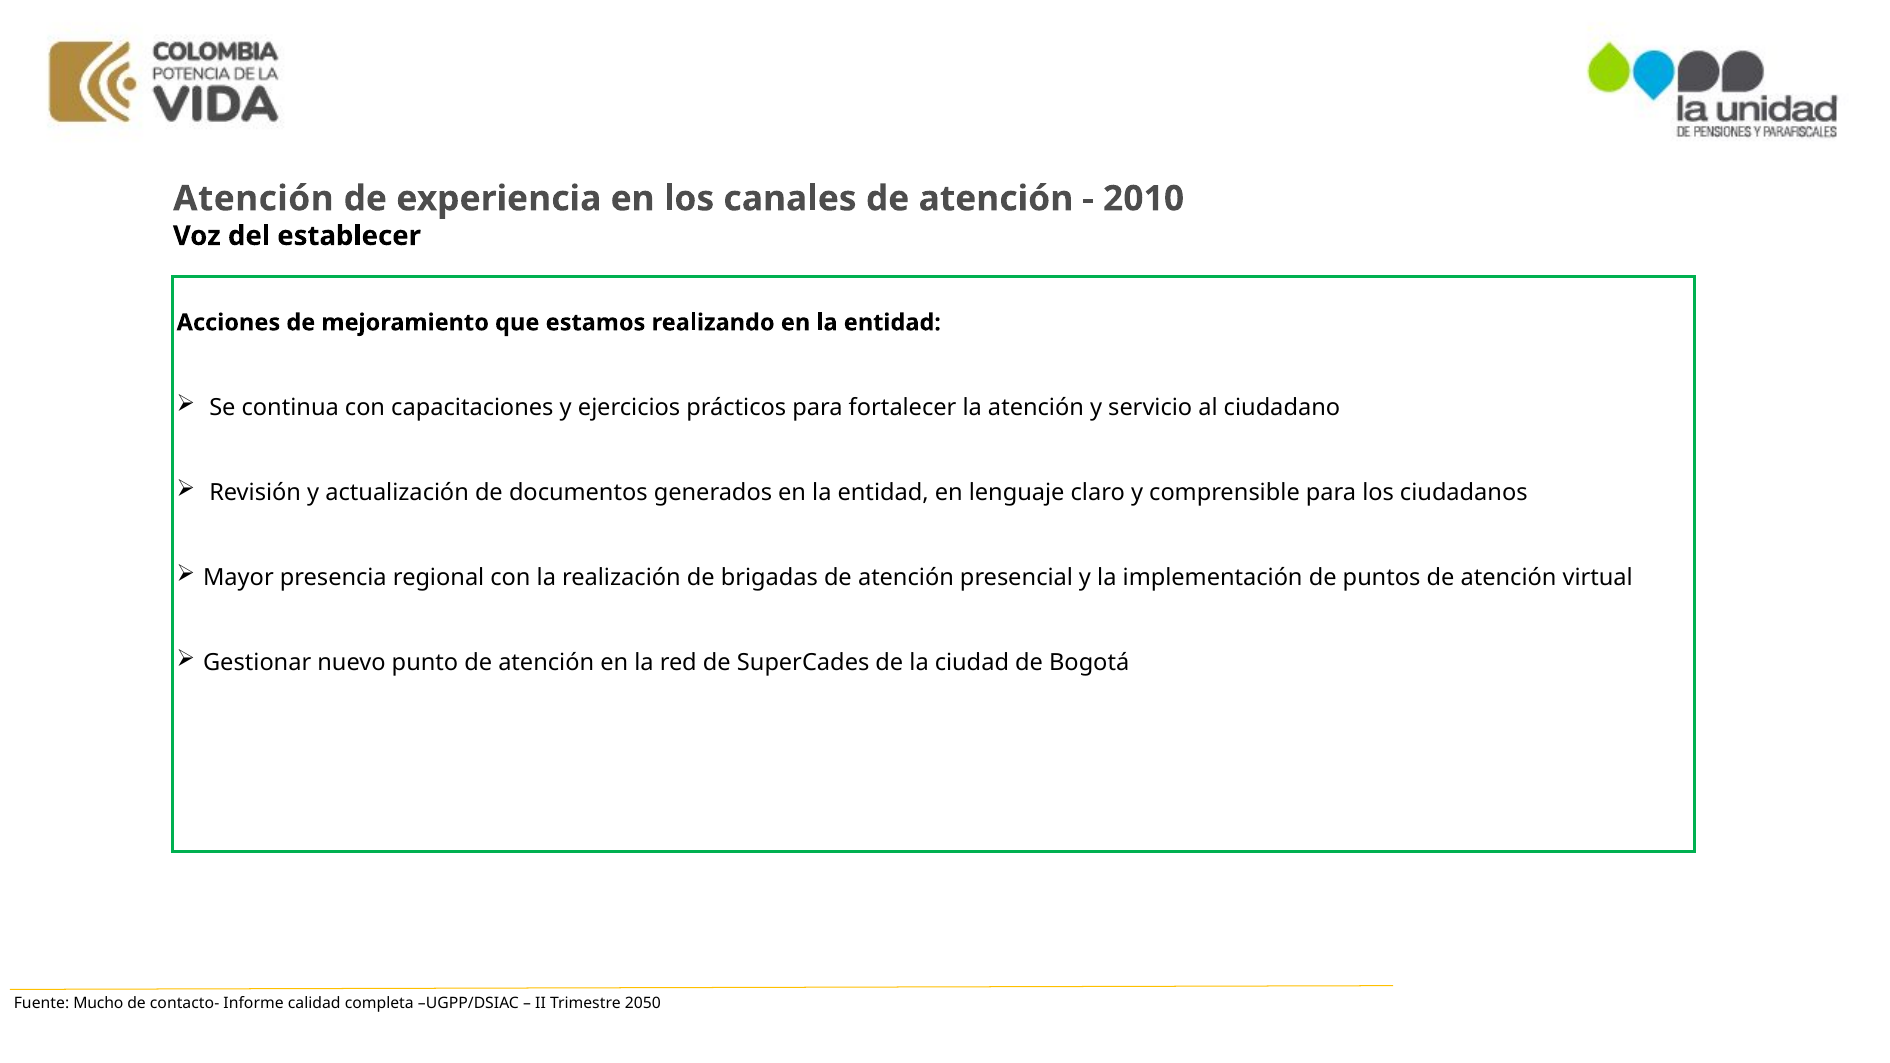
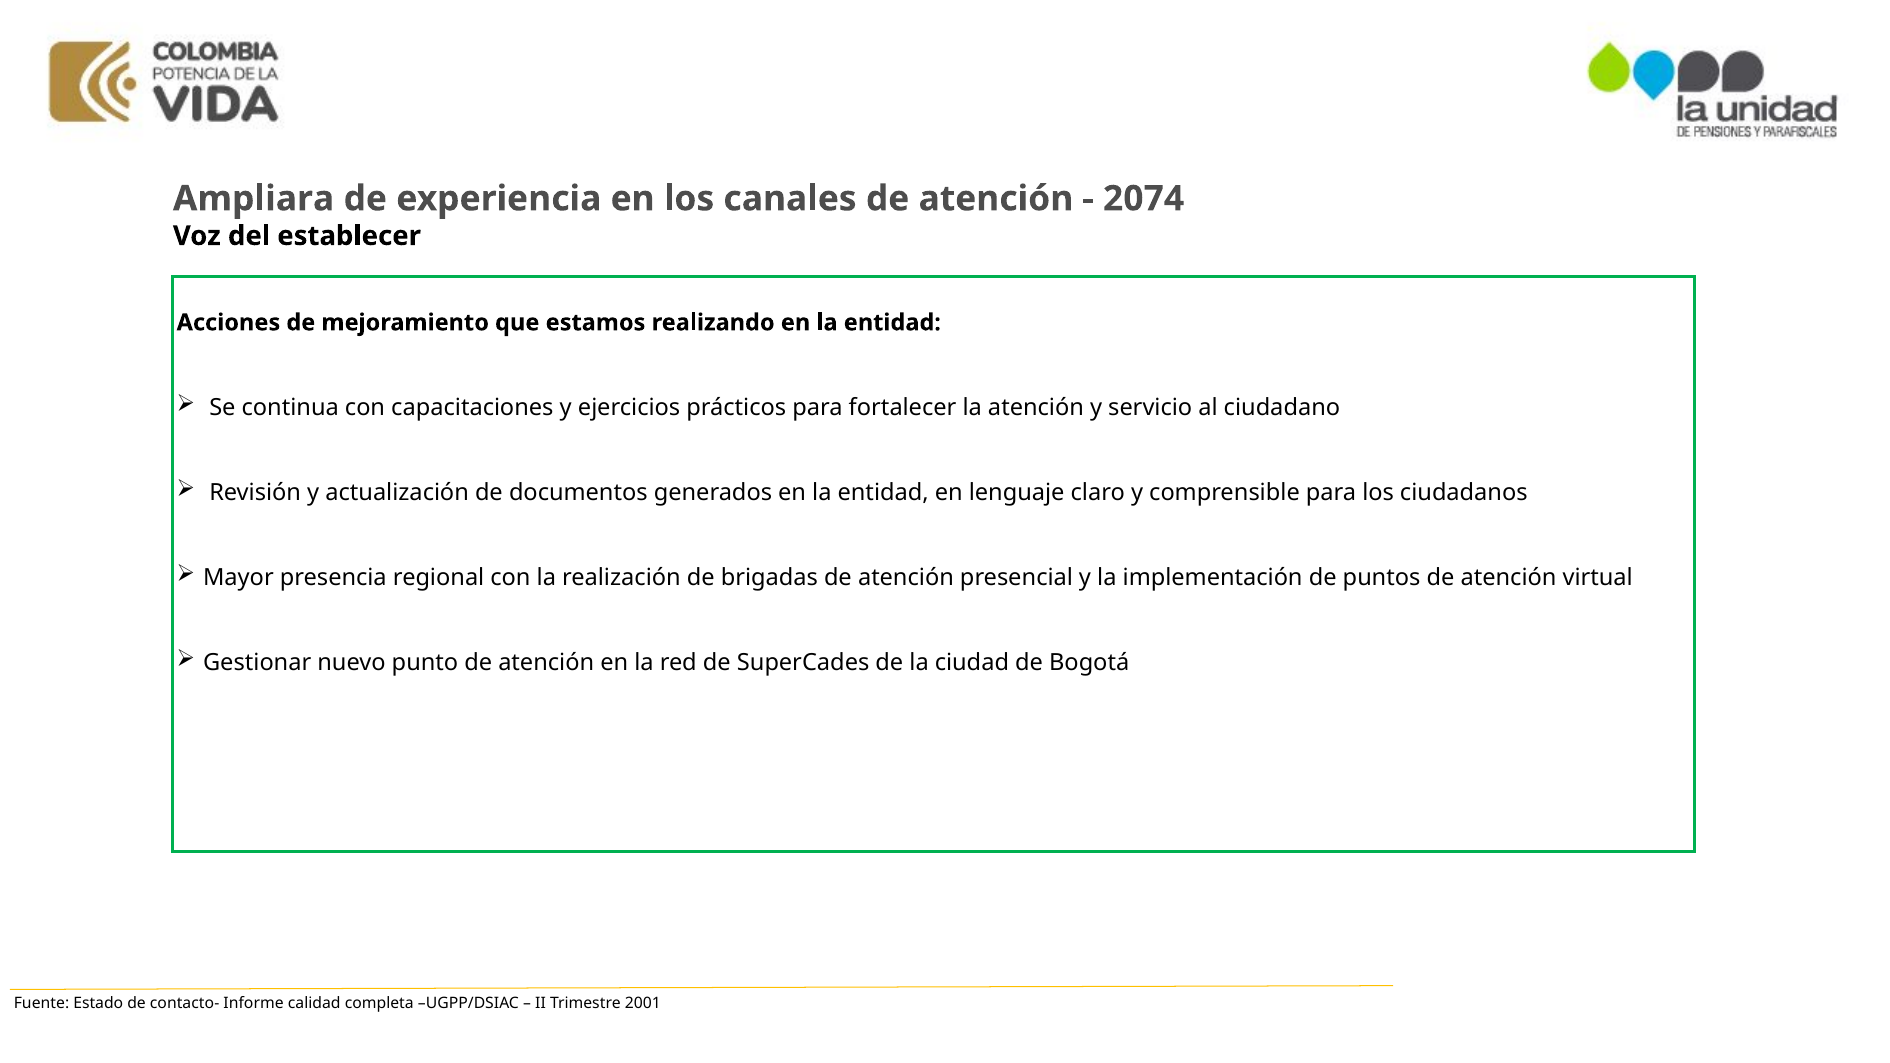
Atención at (253, 199): Atención -> Ampliara
2010: 2010 -> 2074
Mucho: Mucho -> Estado
2050: 2050 -> 2001
